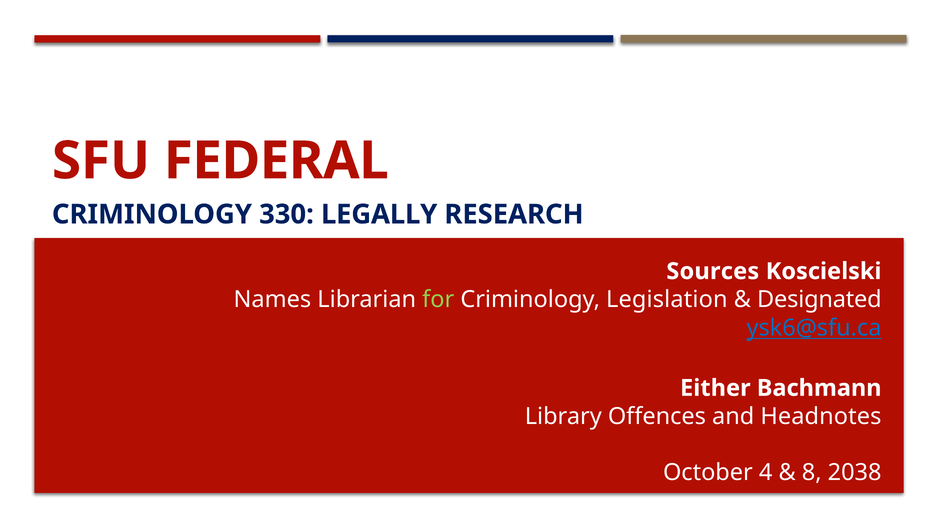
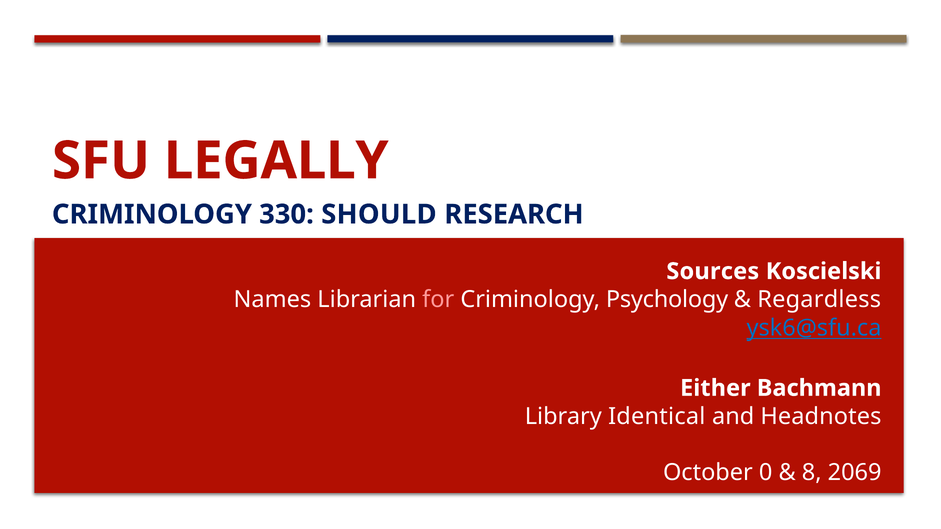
FEDERAL: FEDERAL -> LEGALLY
LEGALLY: LEGALLY -> SHOULD
for colour: light green -> pink
Legislation: Legislation -> Psychology
Designated: Designated -> Regardless
Offences: Offences -> Identical
4: 4 -> 0
2038: 2038 -> 2069
